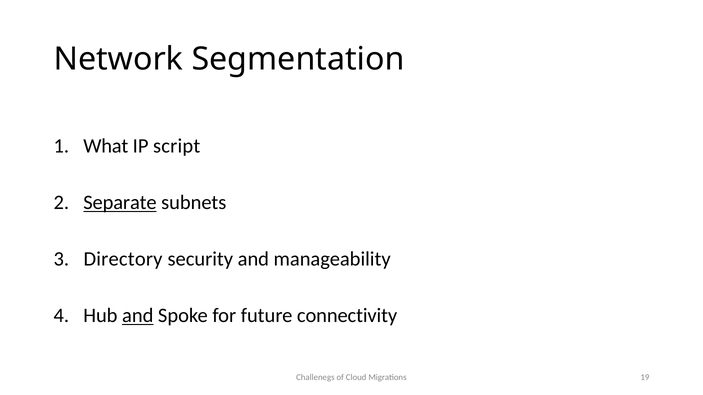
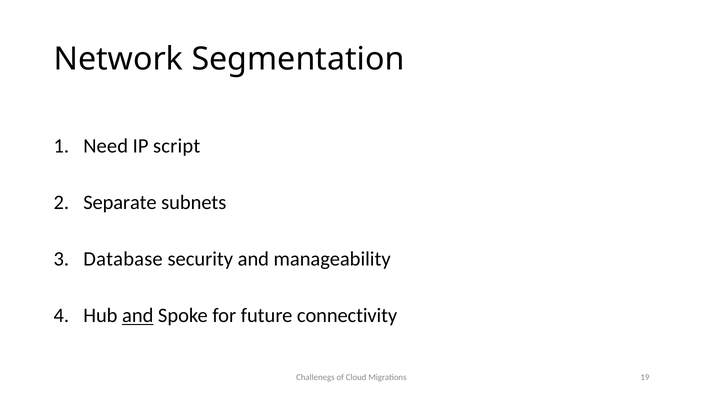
What: What -> Need
Separate underline: present -> none
Directory: Directory -> Database
